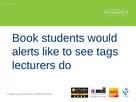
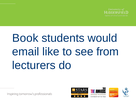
alerts: alerts -> email
tags: tags -> from
